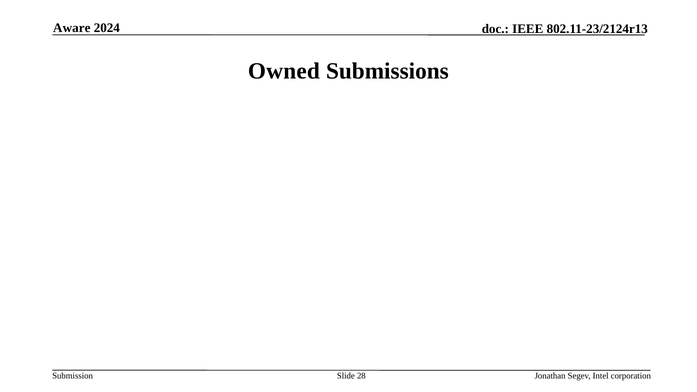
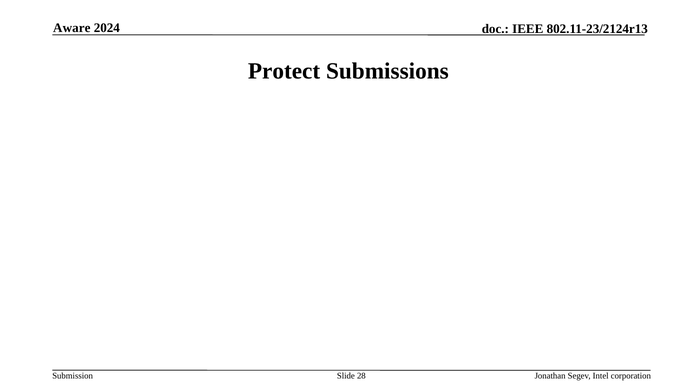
Owned: Owned -> Protect
